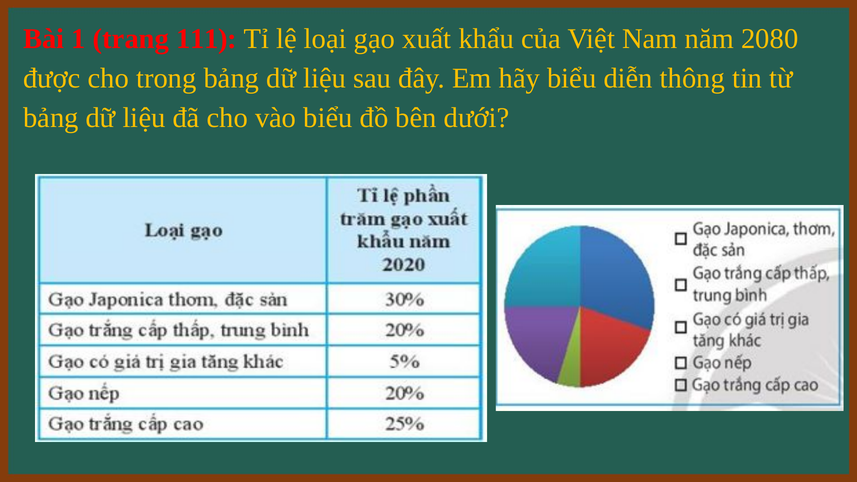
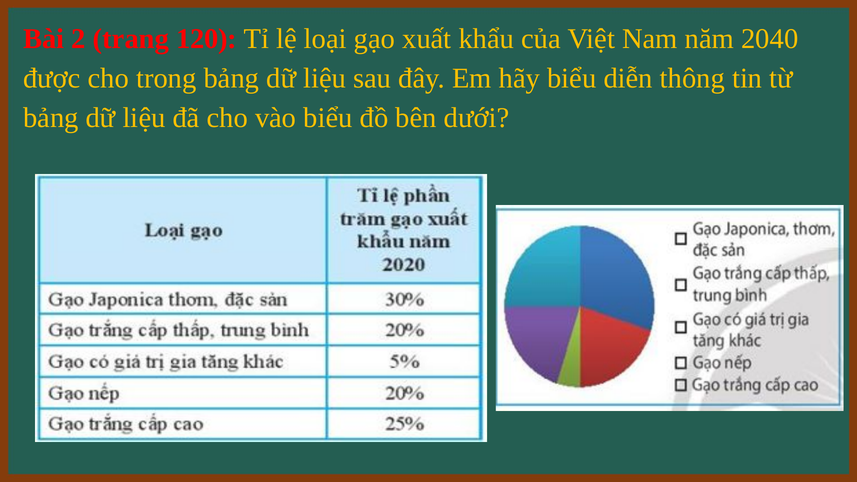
1: 1 -> 2
111: 111 -> 120
2080: 2080 -> 2040
